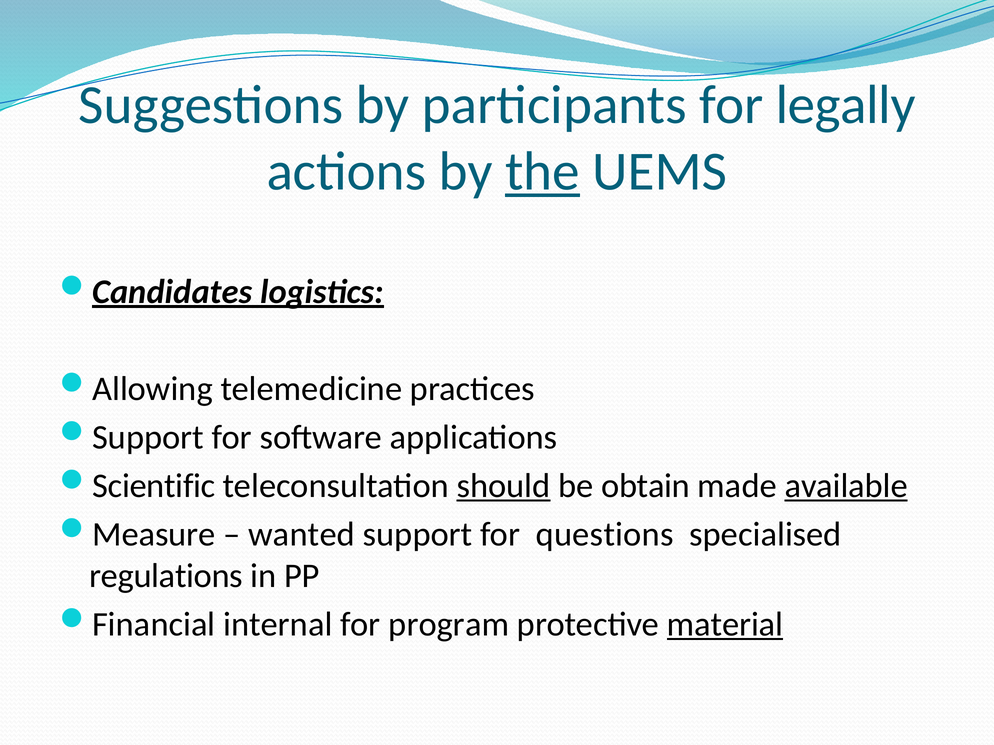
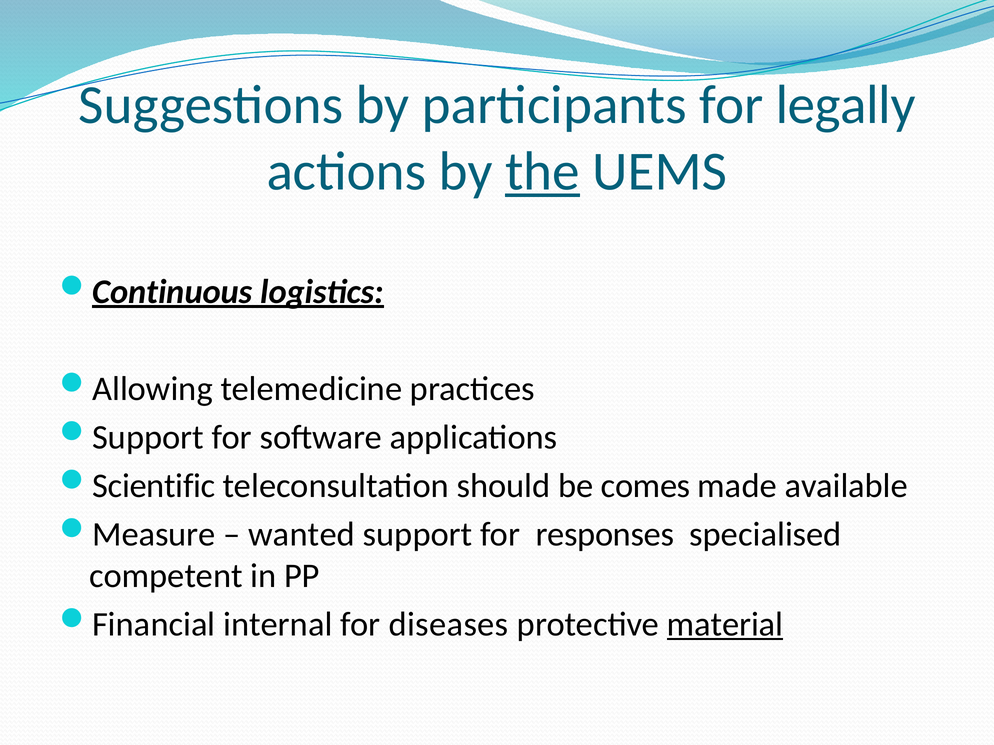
Candidates: Candidates -> Continuous
should underline: present -> none
obtain: obtain -> comes
available underline: present -> none
questions: questions -> responses
regulations: regulations -> competent
program: program -> diseases
